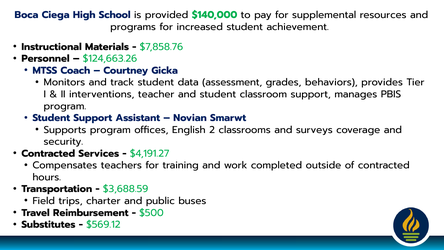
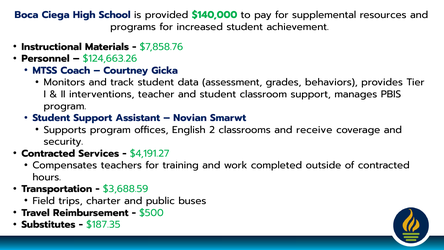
surveys: surveys -> receive
$569.12: $569.12 -> $187.35
